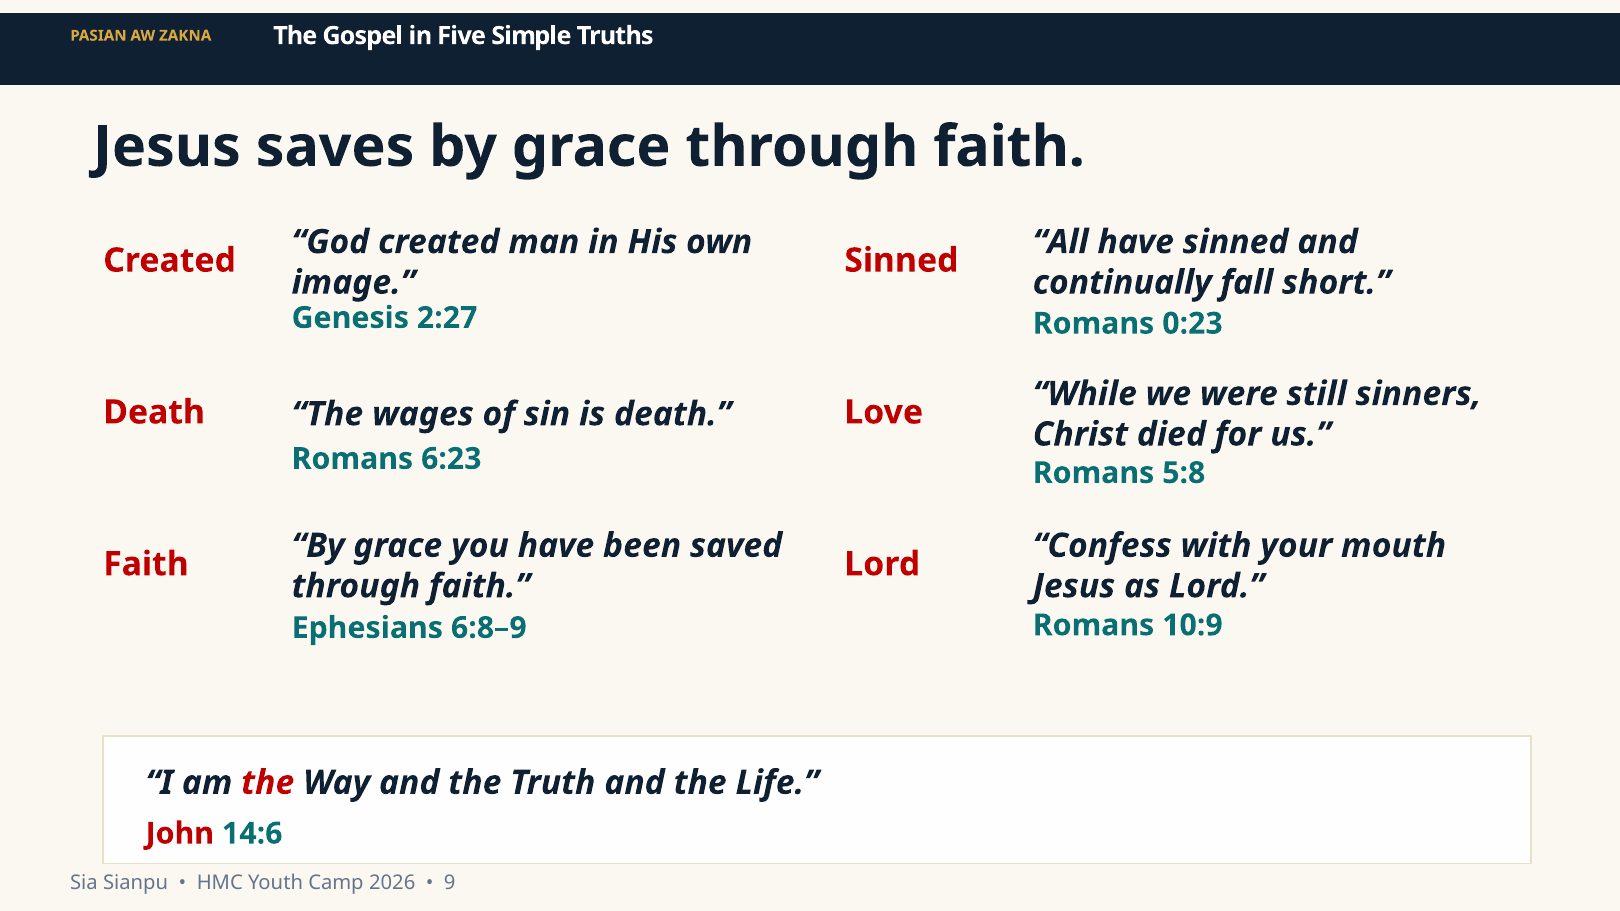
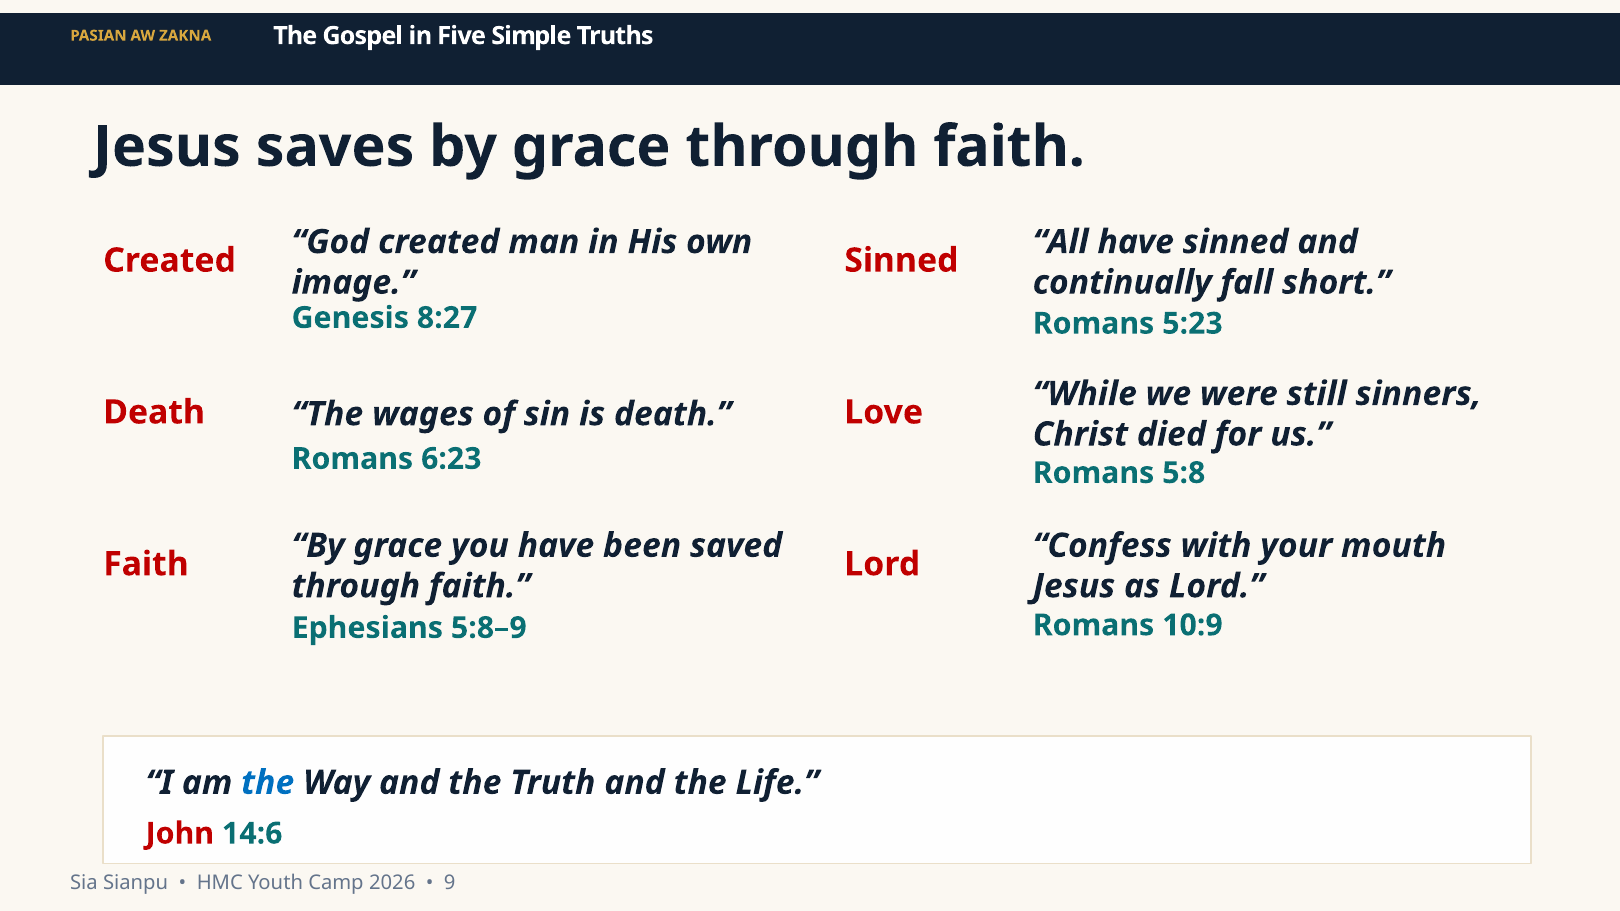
2:27: 2:27 -> 8:27
0:23: 0:23 -> 5:23
6:8–9: 6:8–9 -> 5:8–9
the at (268, 783) colour: red -> blue
